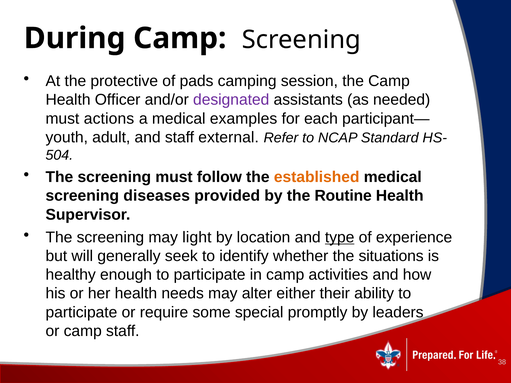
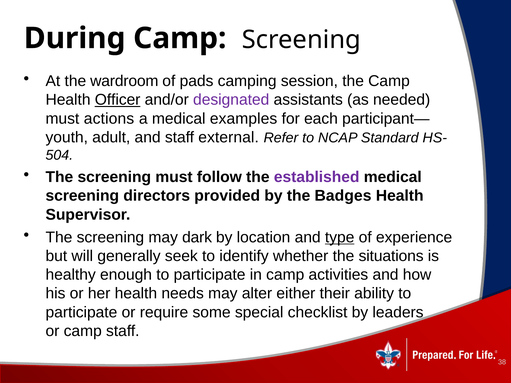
protective: protective -> wardroom
Officer underline: none -> present
established colour: orange -> purple
diseases: diseases -> directors
Routine: Routine -> Badges
light: light -> dark
promptly: promptly -> checklist
